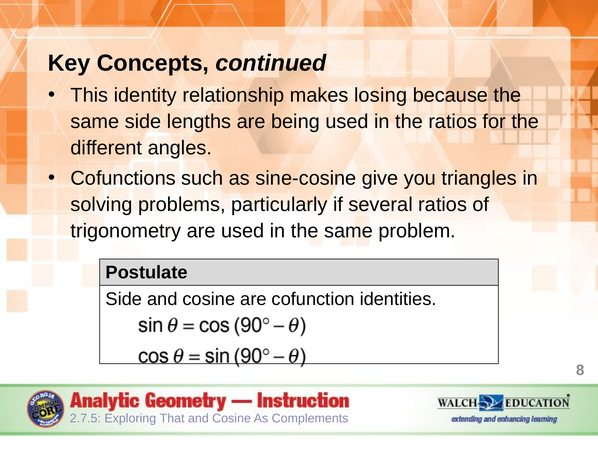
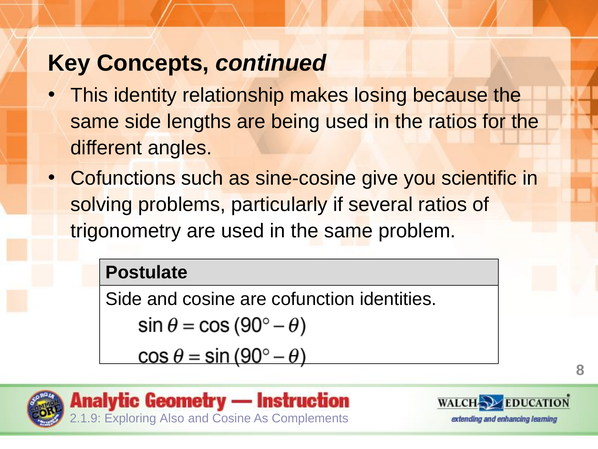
triangles: triangles -> scientific
2.7.5: 2.7.5 -> 2.1.9
That: That -> Also
